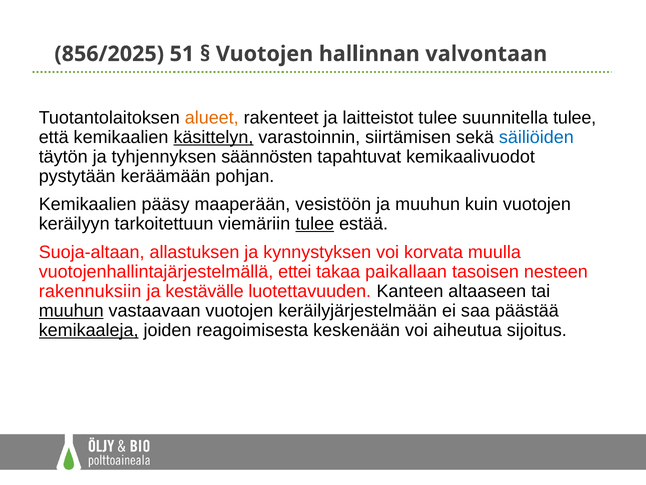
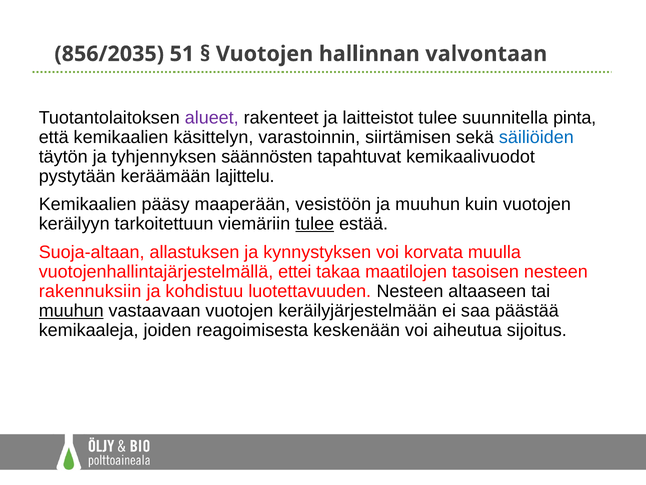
856/2025: 856/2025 -> 856/2035
alueet colour: orange -> purple
suunnitella tulee: tulee -> pinta
käsittelyn underline: present -> none
pohjan: pohjan -> lajittelu
paikallaan: paikallaan -> maatilojen
kestävälle: kestävälle -> kohdistuu
luotettavuuden Kanteen: Kanteen -> Nesteen
kemikaaleja underline: present -> none
